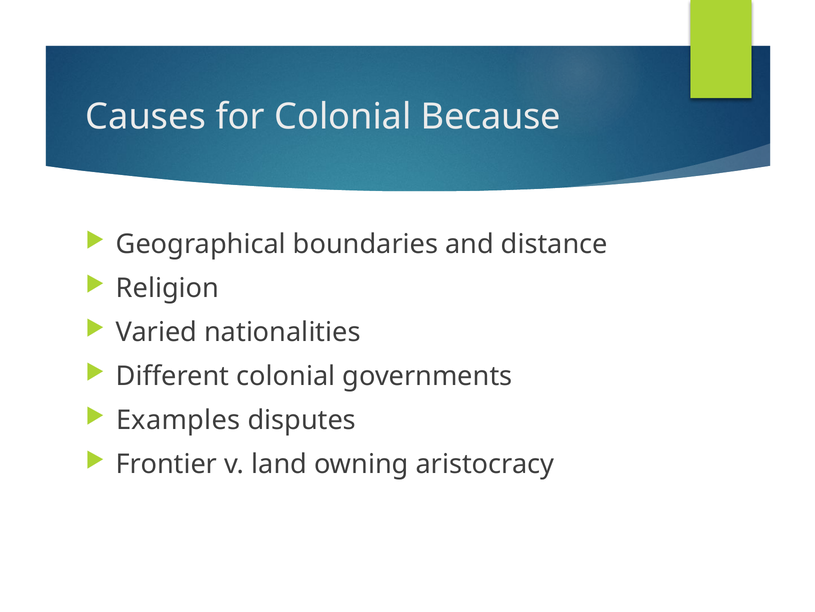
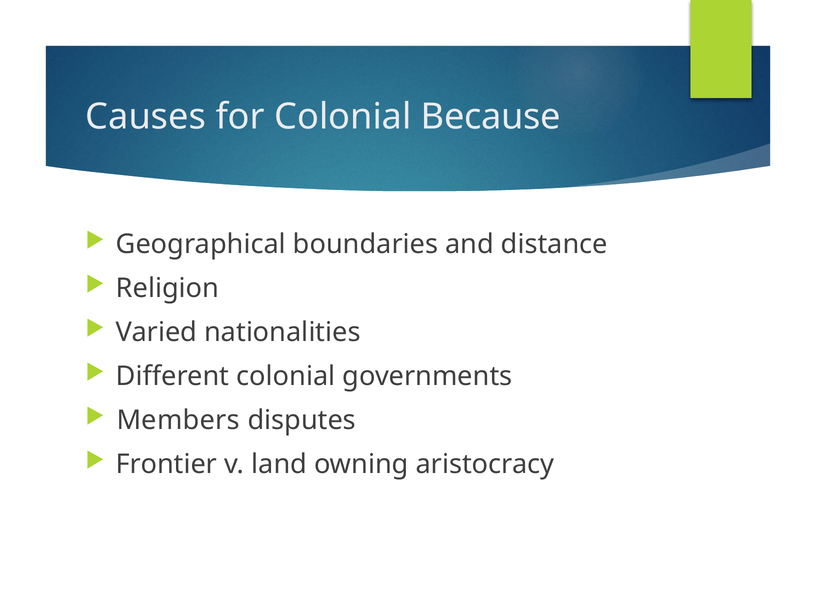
Examples: Examples -> Members
